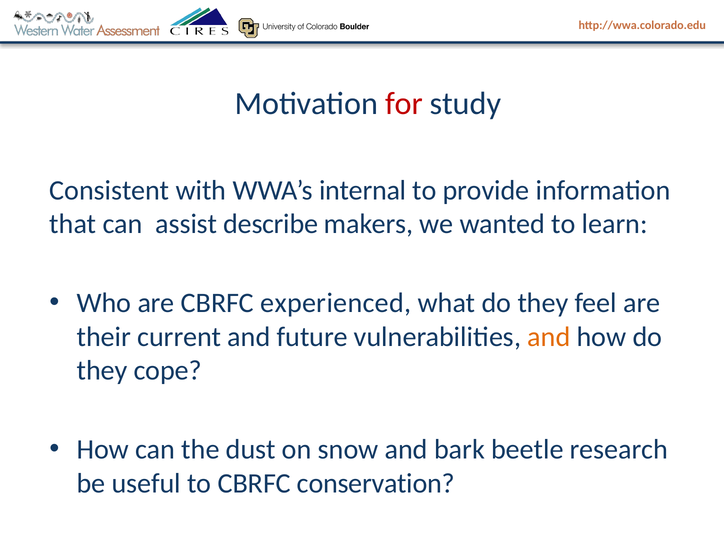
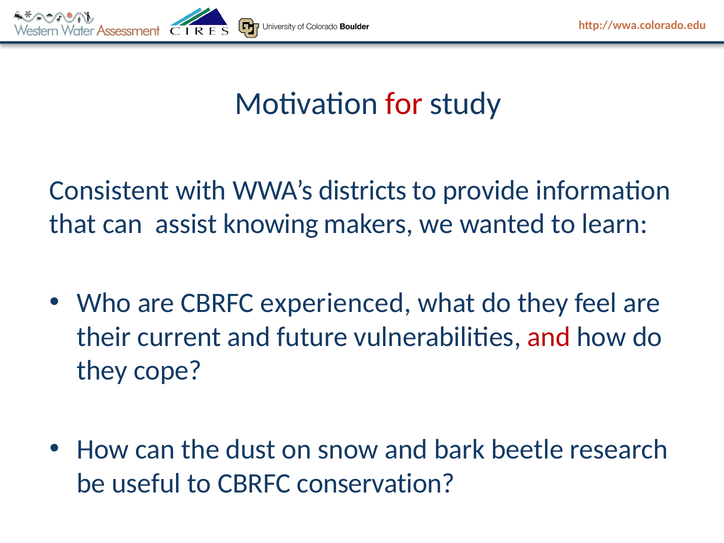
internal: internal -> districts
describe: describe -> knowing
and at (549, 337) colour: orange -> red
